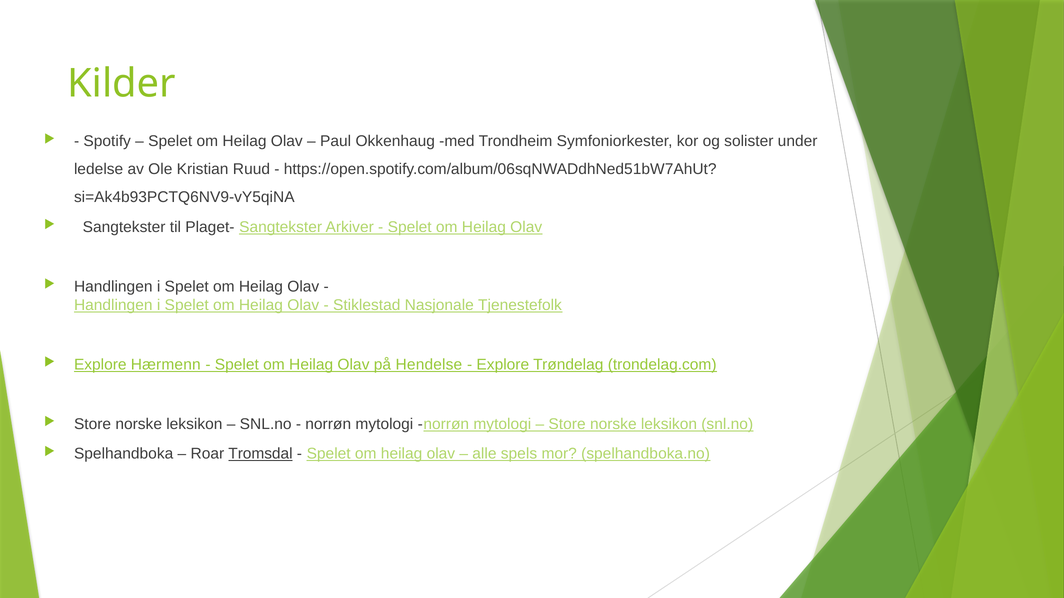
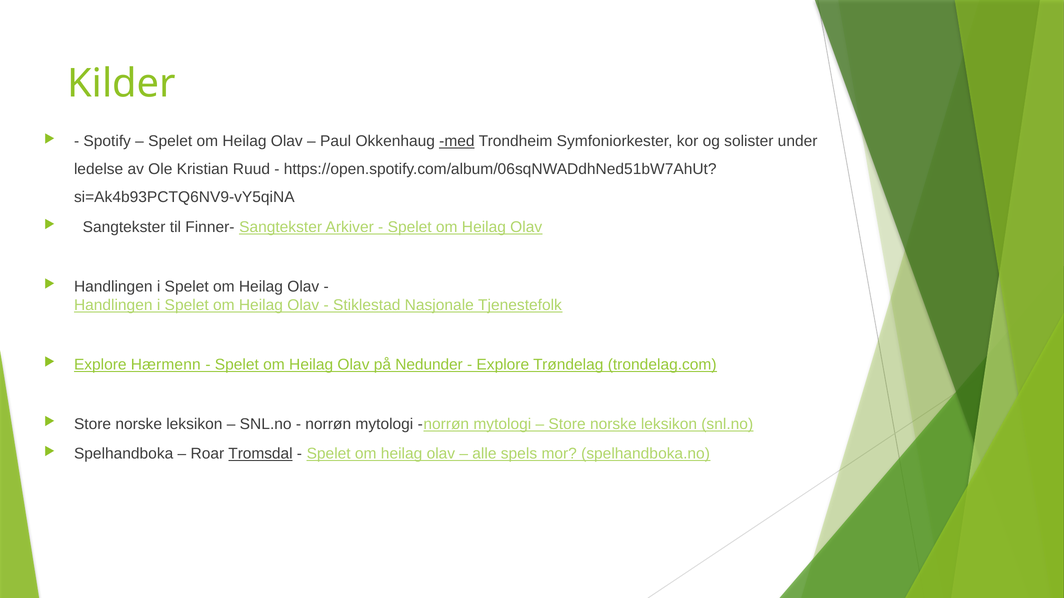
med underline: none -> present
Plaget-: Plaget- -> Finner-
Hendelse: Hendelse -> Nedunder
